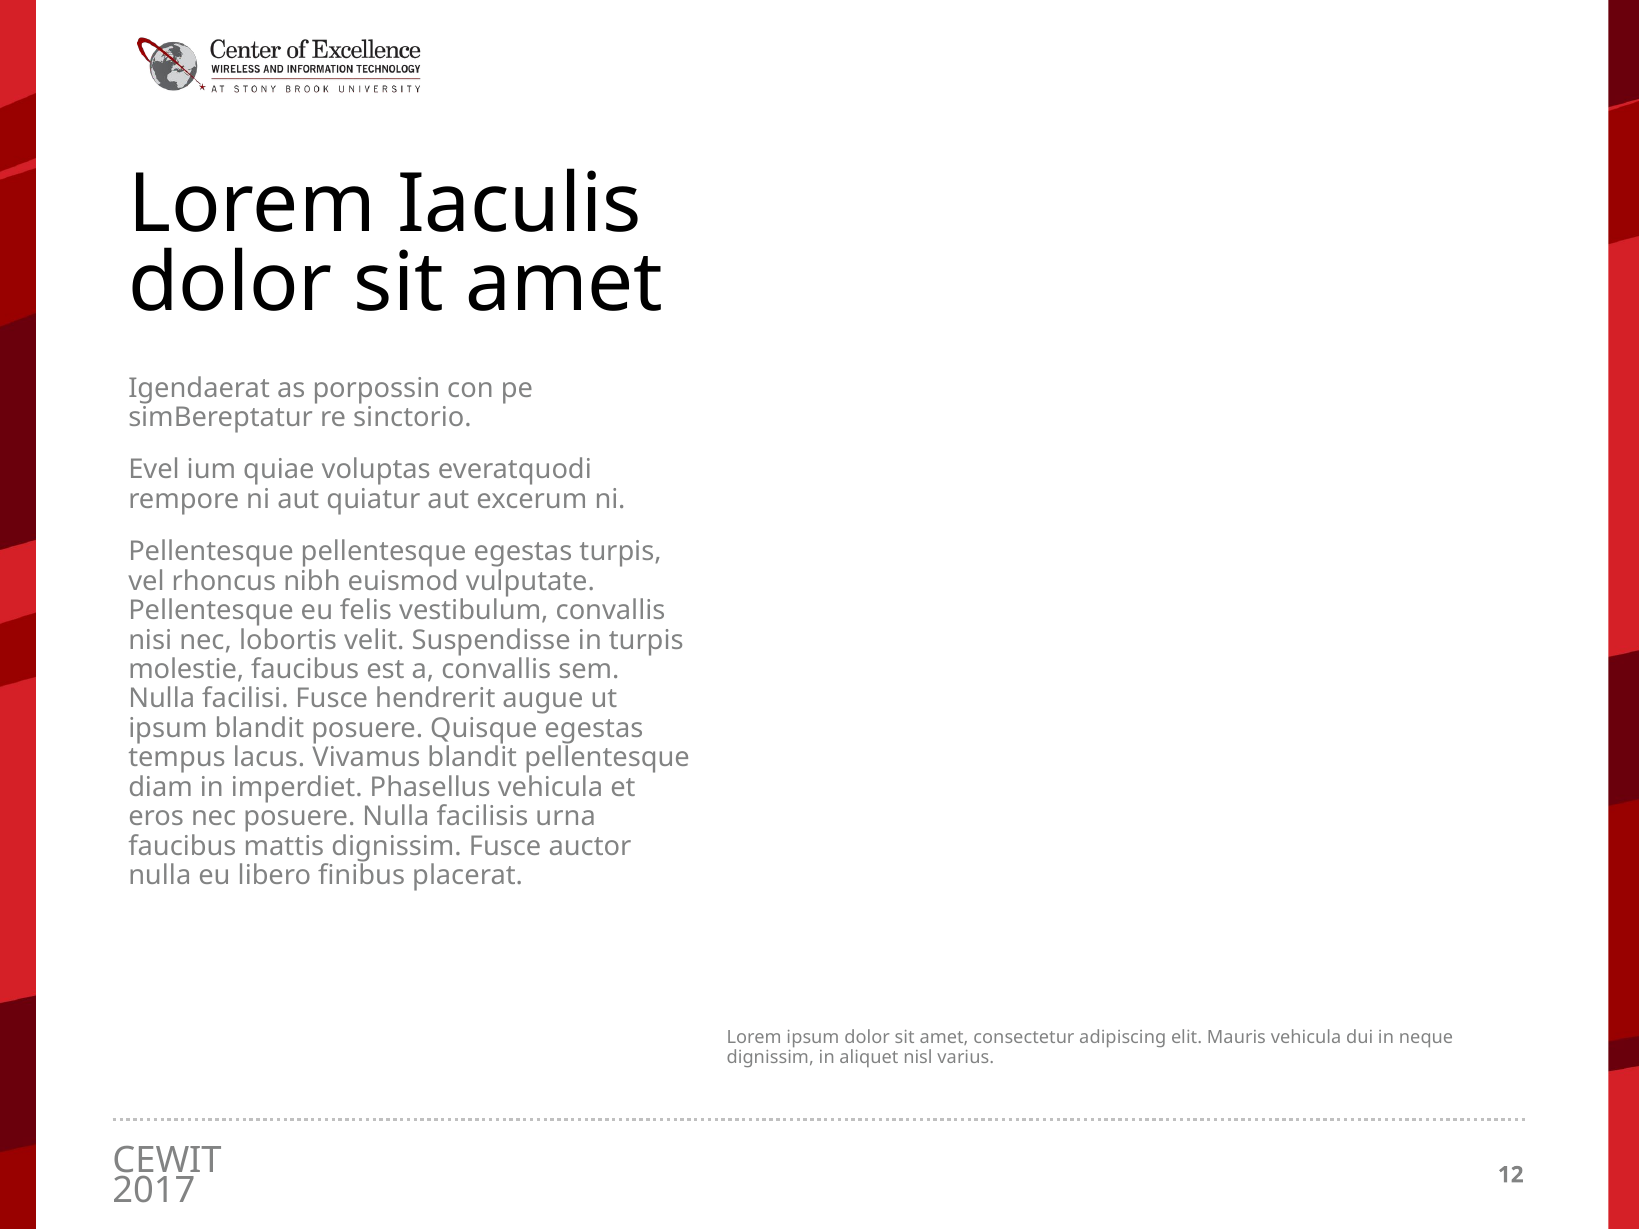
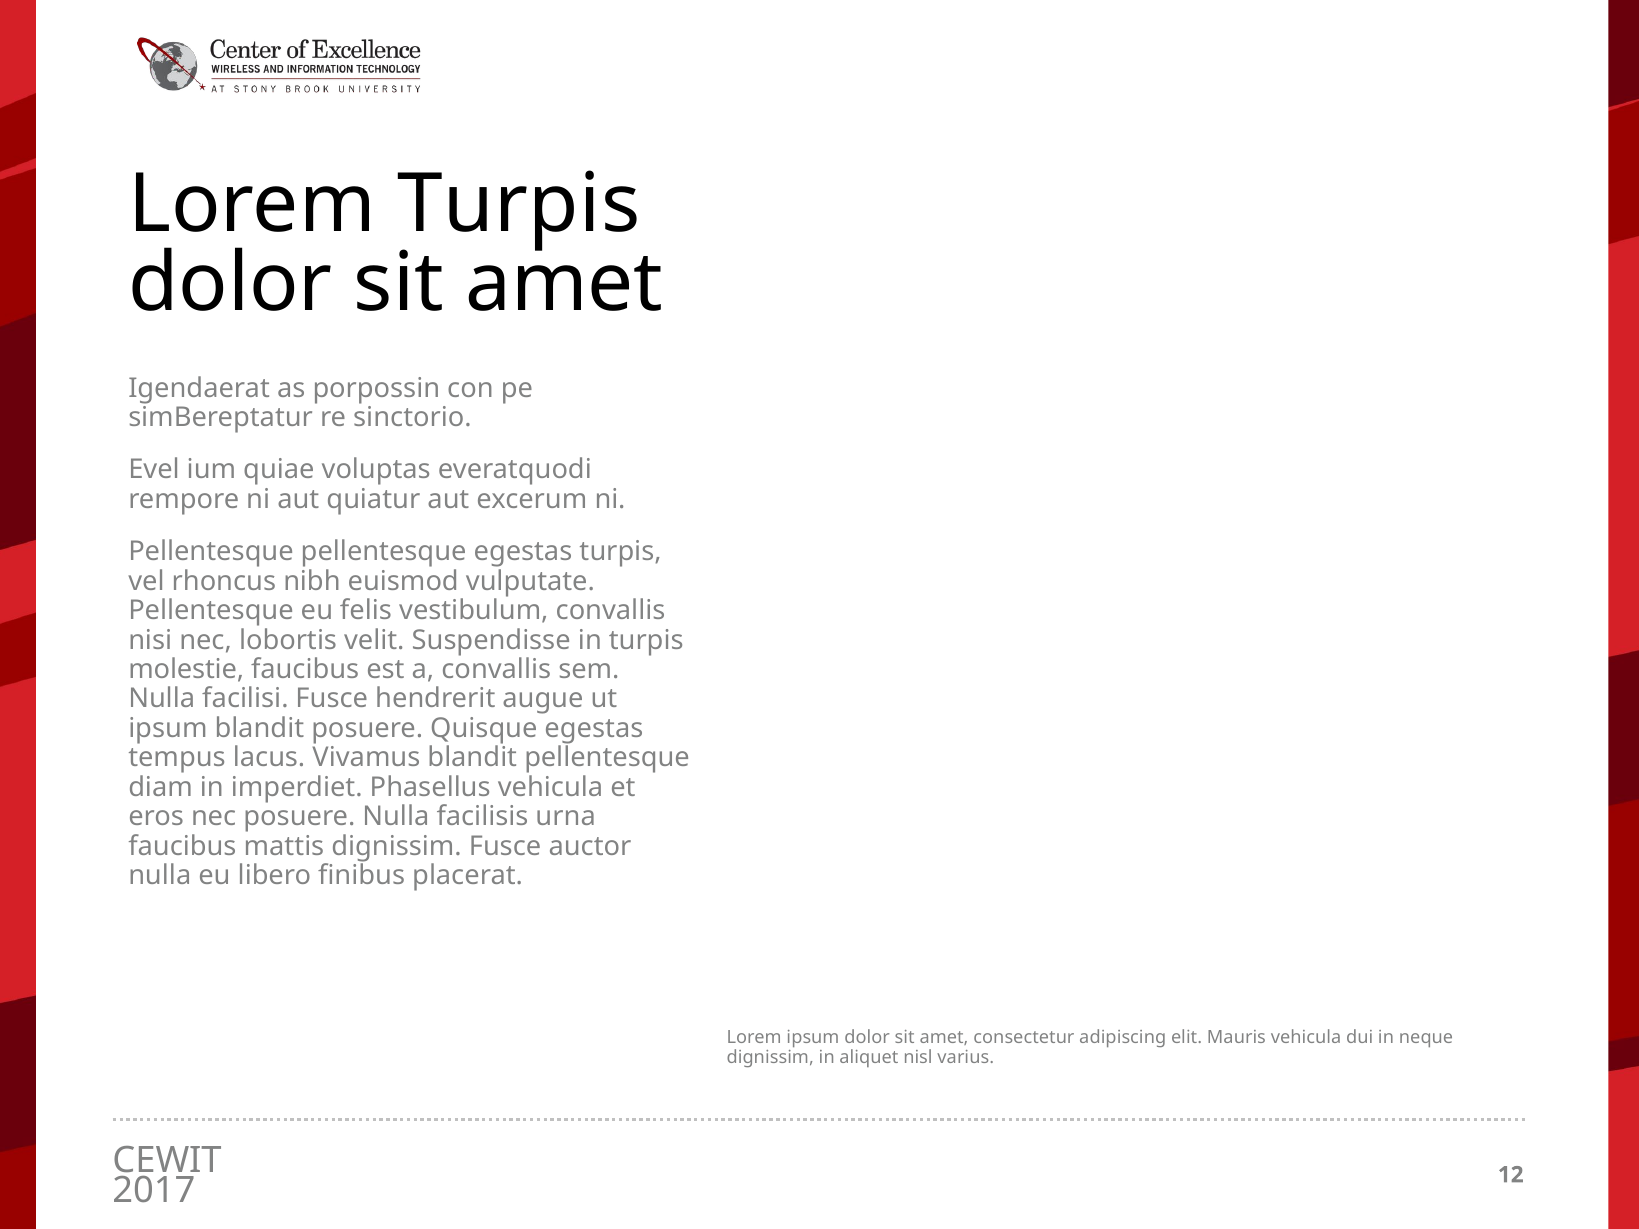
Lorem Iaculis: Iaculis -> Turpis
